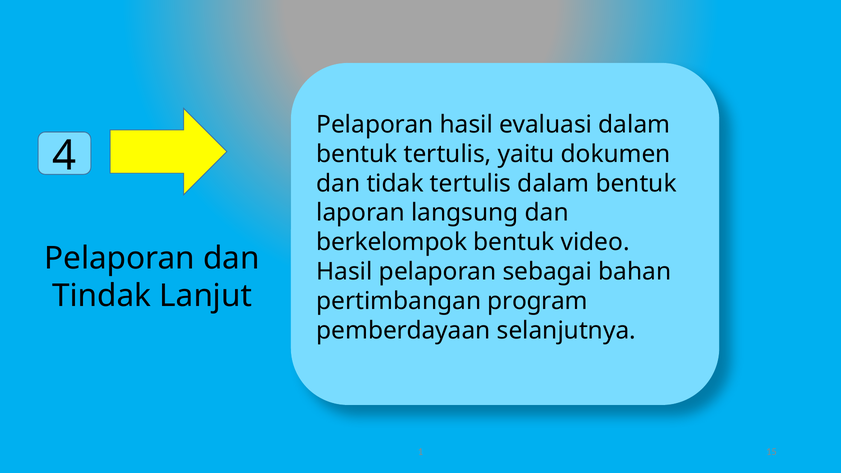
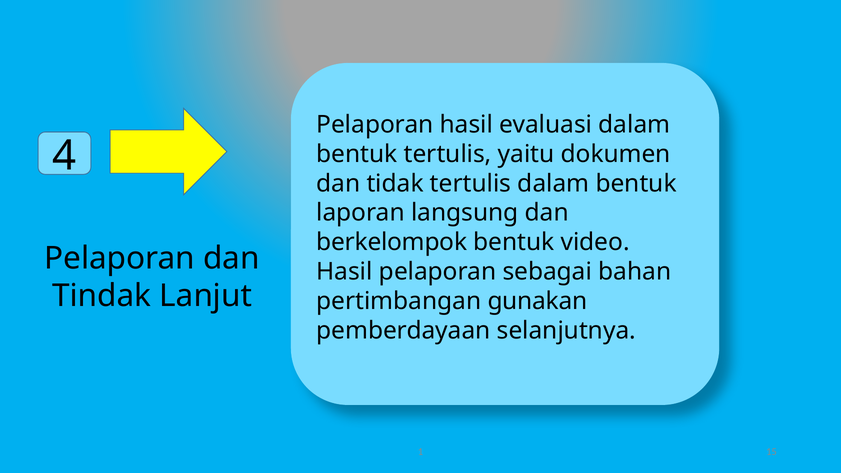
program: program -> gunakan
